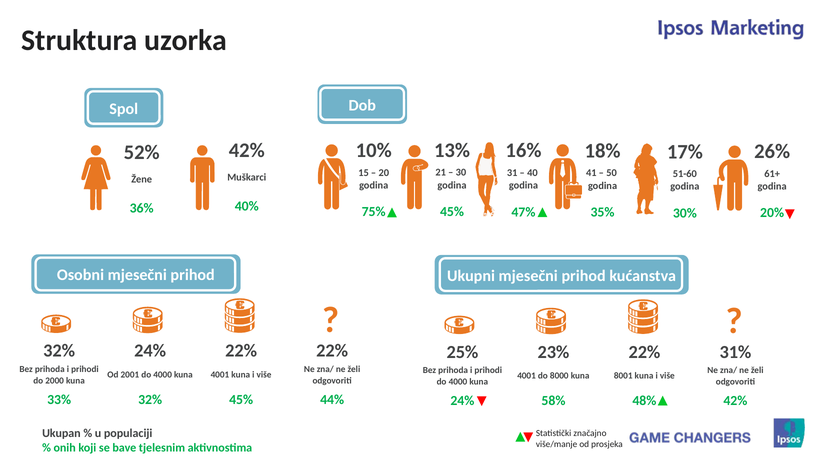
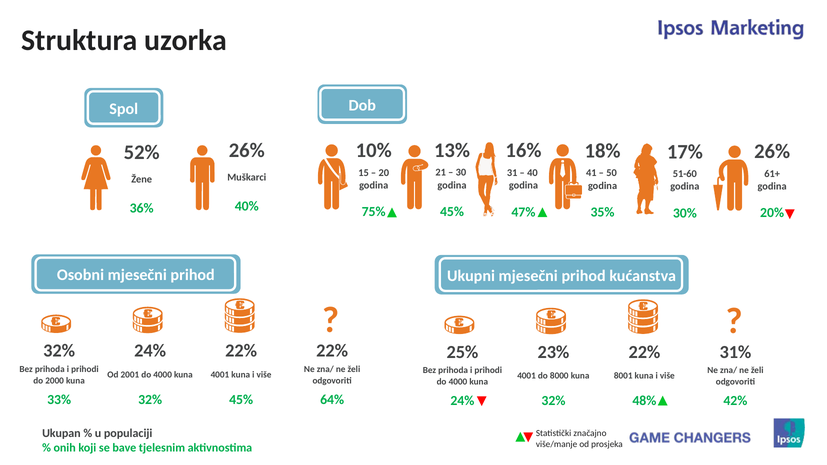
42% at (247, 150): 42% -> 26%
44%: 44% -> 64%
24% 58%: 58% -> 32%
